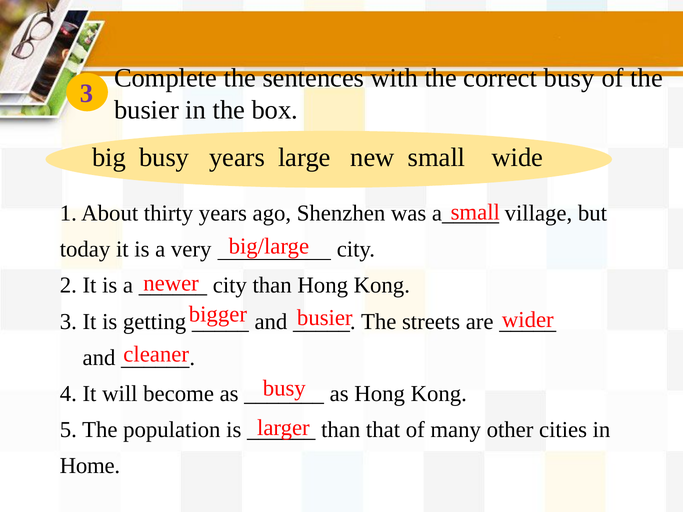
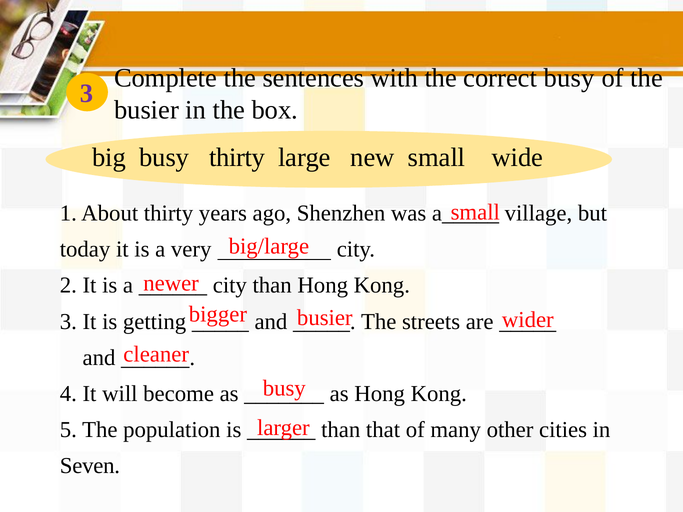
busy years: years -> thirty
Home: Home -> Seven
